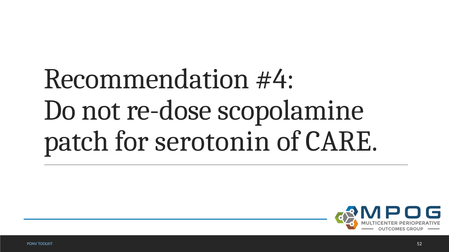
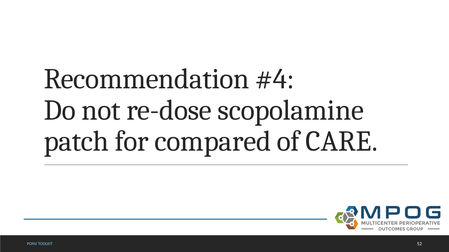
serotonin: serotonin -> compared
